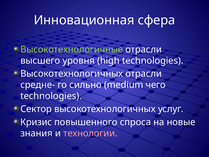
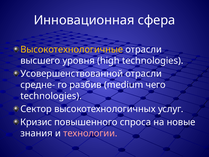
Высокотехнологичные colour: light green -> yellow
Высокотехнологичных at (72, 74): Высокотехнологичных -> Усовершенствованной
сильно: сильно -> разбив
